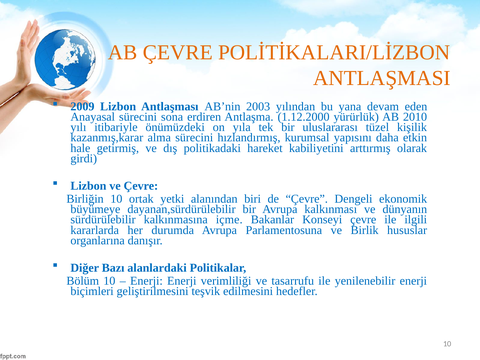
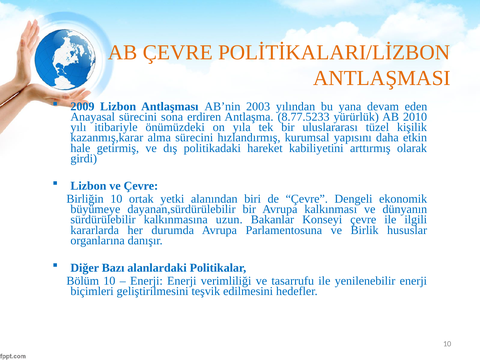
1.12.2000: 1.12.2000 -> 8.77.5233
içme: içme -> uzun
